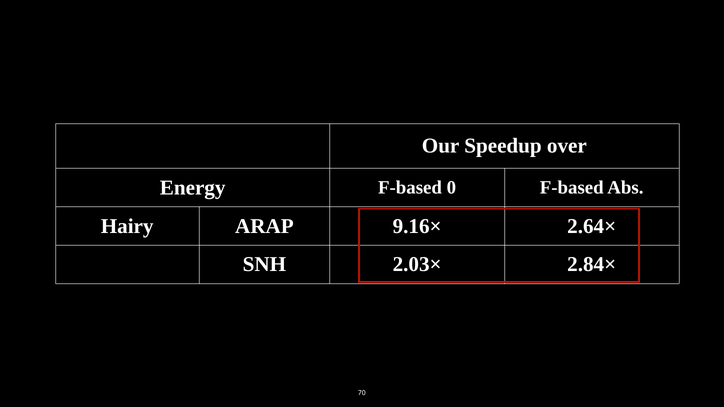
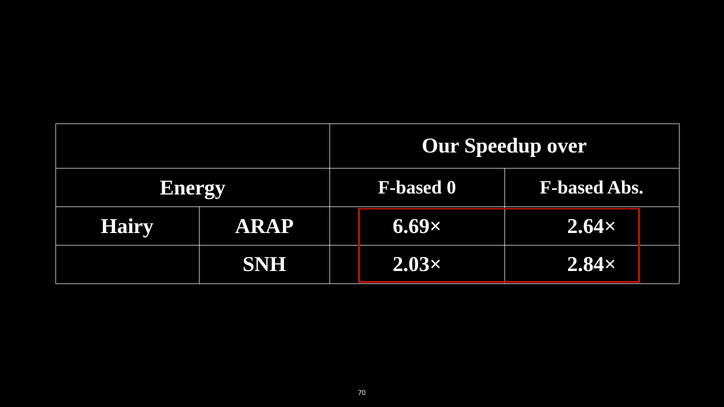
9.16×: 9.16× -> 6.69×
